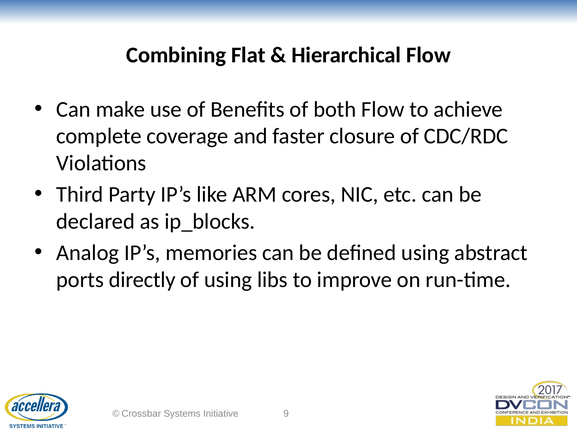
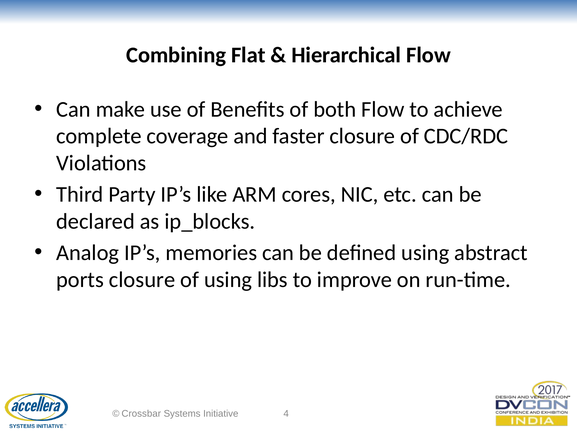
ports directly: directly -> closure
9: 9 -> 4
